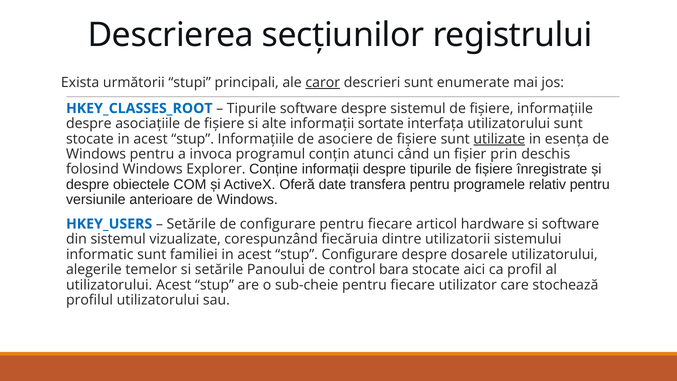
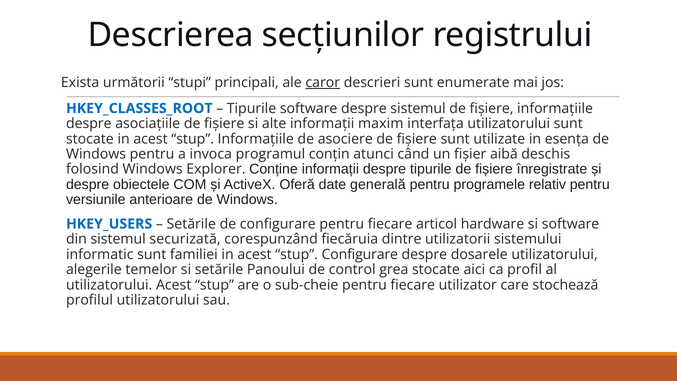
sortate: sortate -> maxim
utilizate underline: present -> none
prin: prin -> aibă
transfera: transfera -> generală
vizualizate: vizualizate -> securizată
bara: bara -> grea
